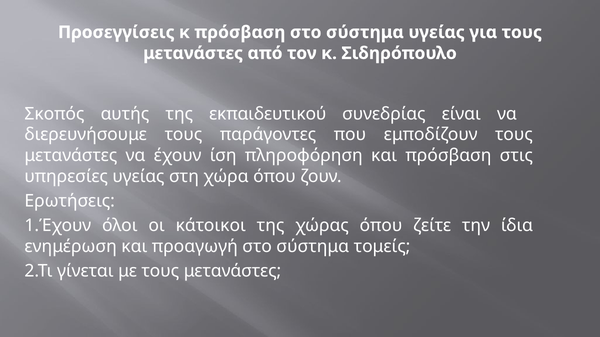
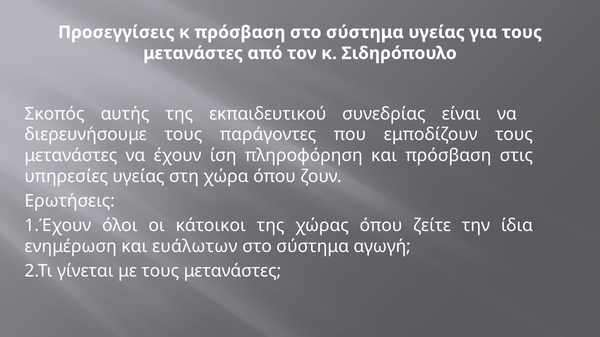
προαγωγή: προαγωγή -> ευάλωτων
τομείς: τομείς -> αγωγή
